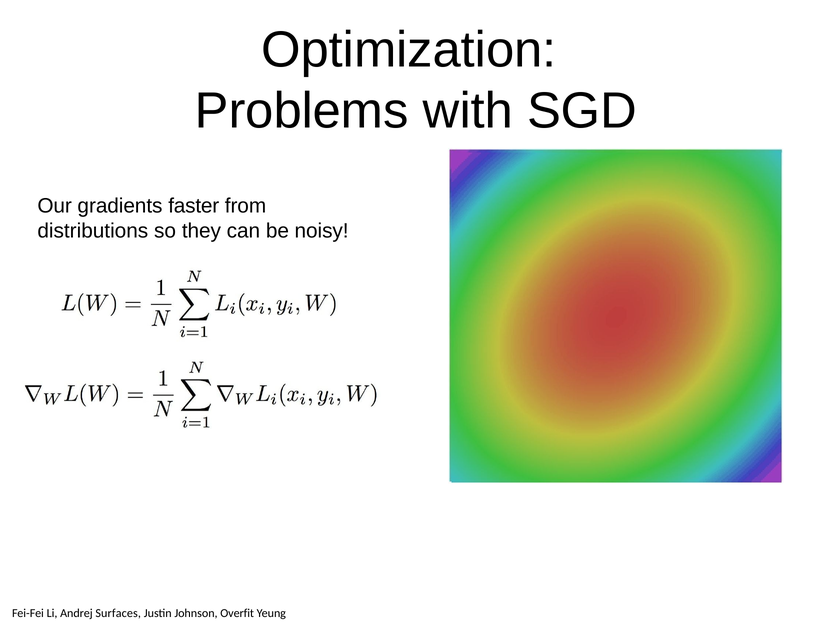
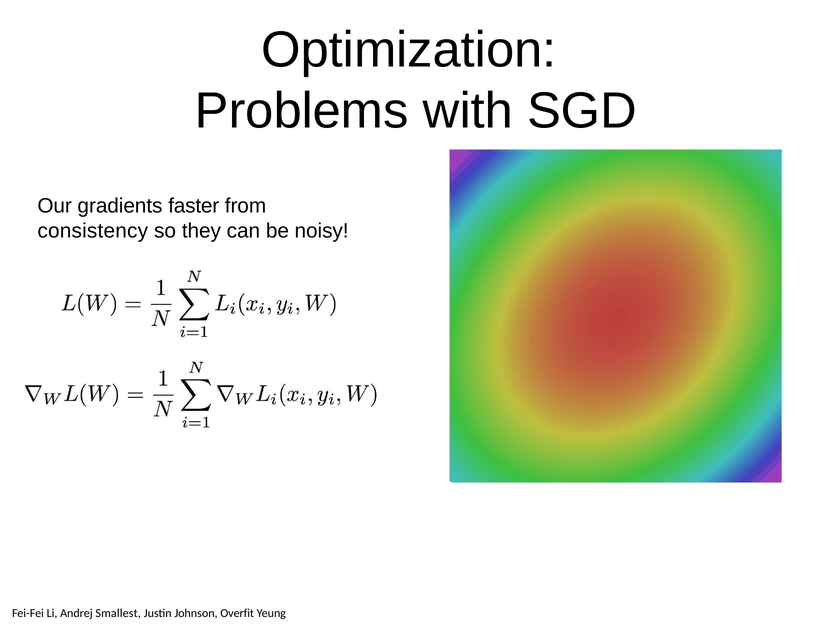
distributions: distributions -> consistency
Surfaces: Surfaces -> Smallest
